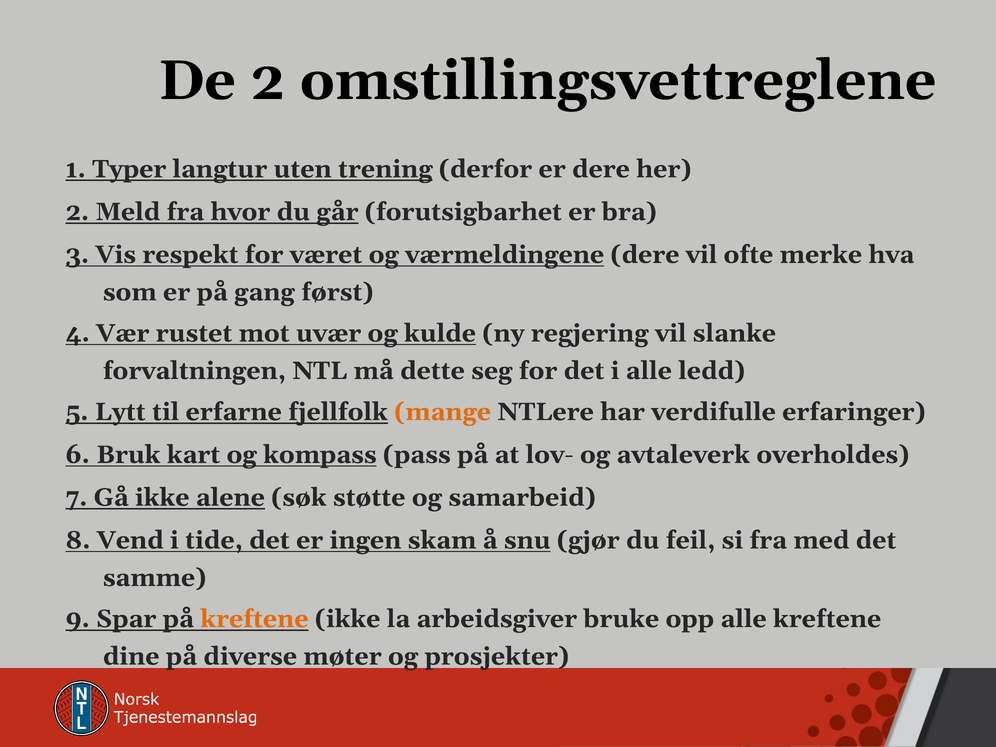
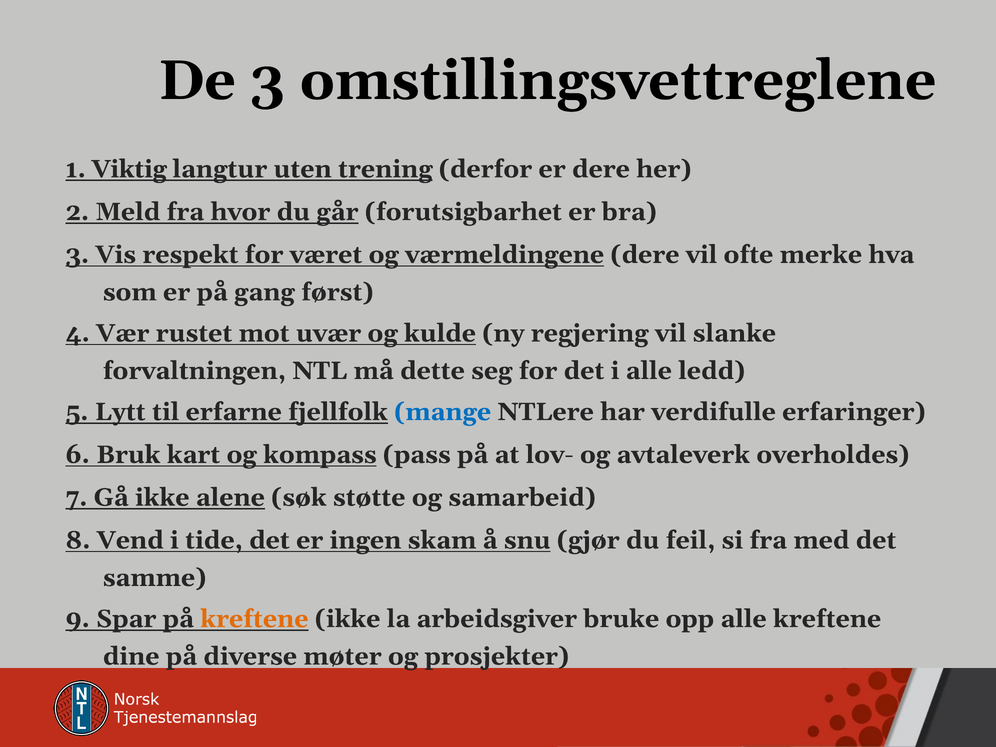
De 2: 2 -> 3
Typer: Typer -> Viktig
mange colour: orange -> blue
